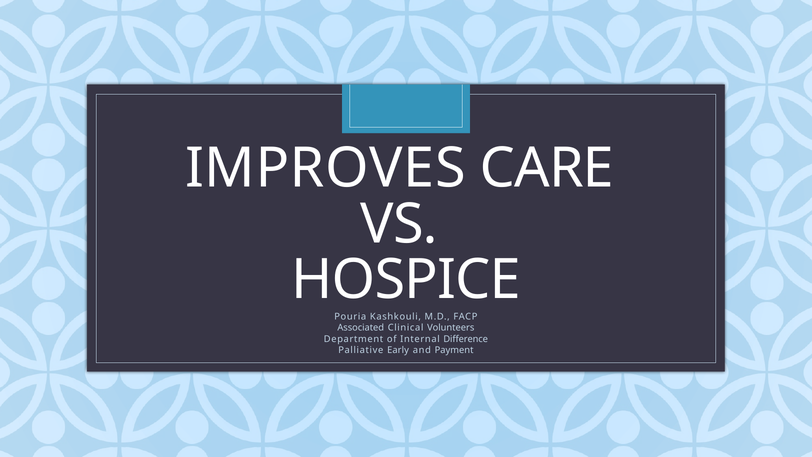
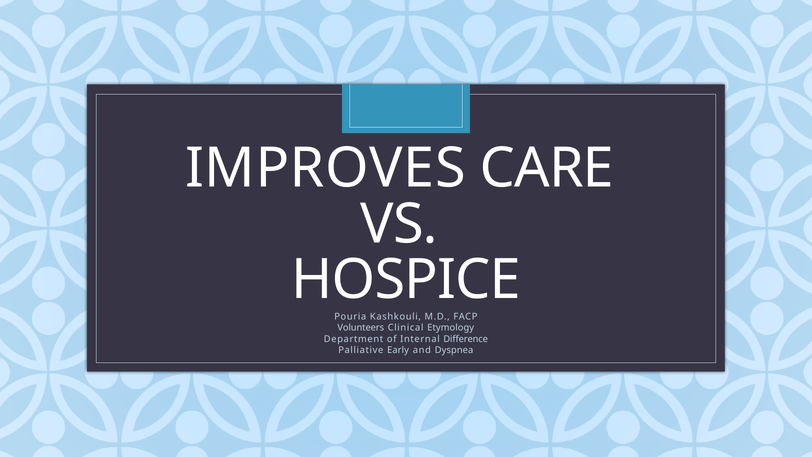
Associated: Associated -> Volunteers
Volunteers: Volunteers -> Etymology
Payment: Payment -> Dyspnea
